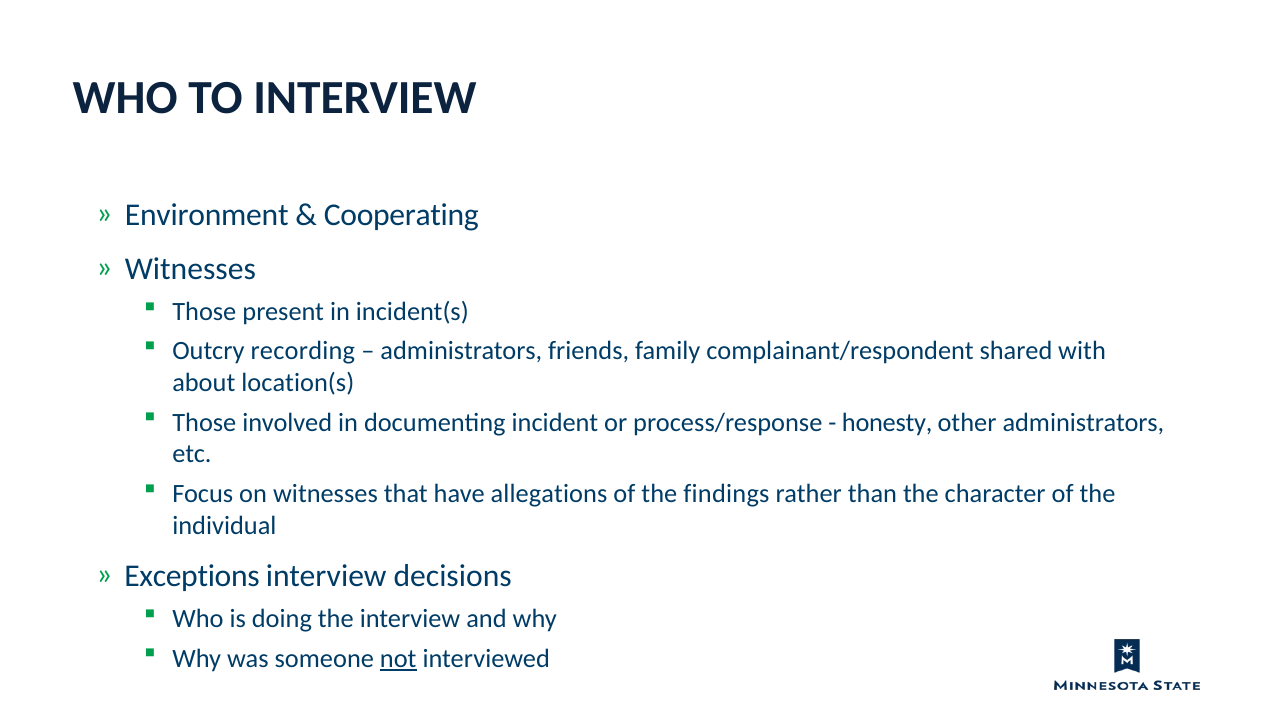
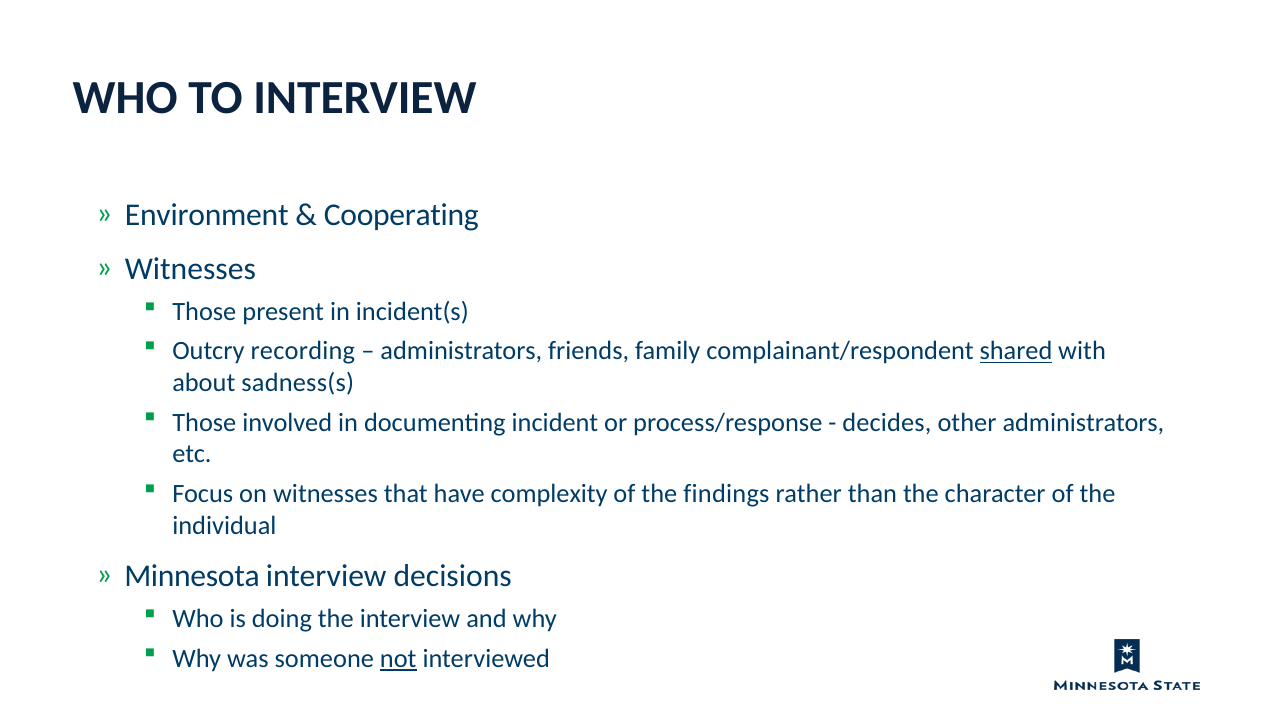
shared underline: none -> present
location(s: location(s -> sadness(s
honesty: honesty -> decides
allegations: allegations -> complexity
Exceptions: Exceptions -> Minnesota
